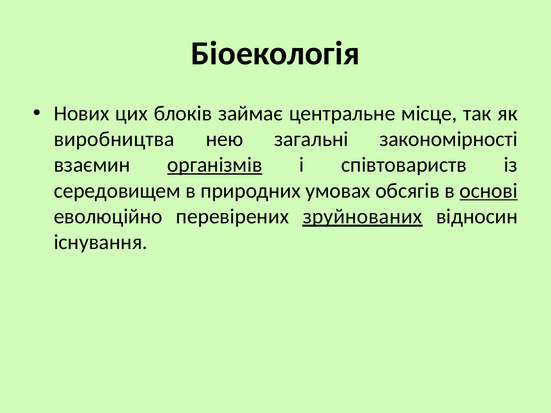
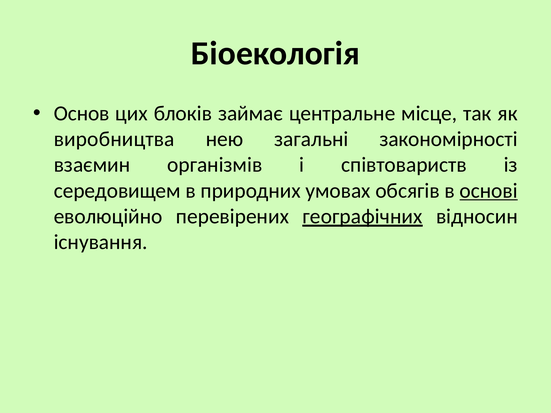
Нових: Нових -> Основ
організмів underline: present -> none
зруйнованих: зруйнованих -> географічних
